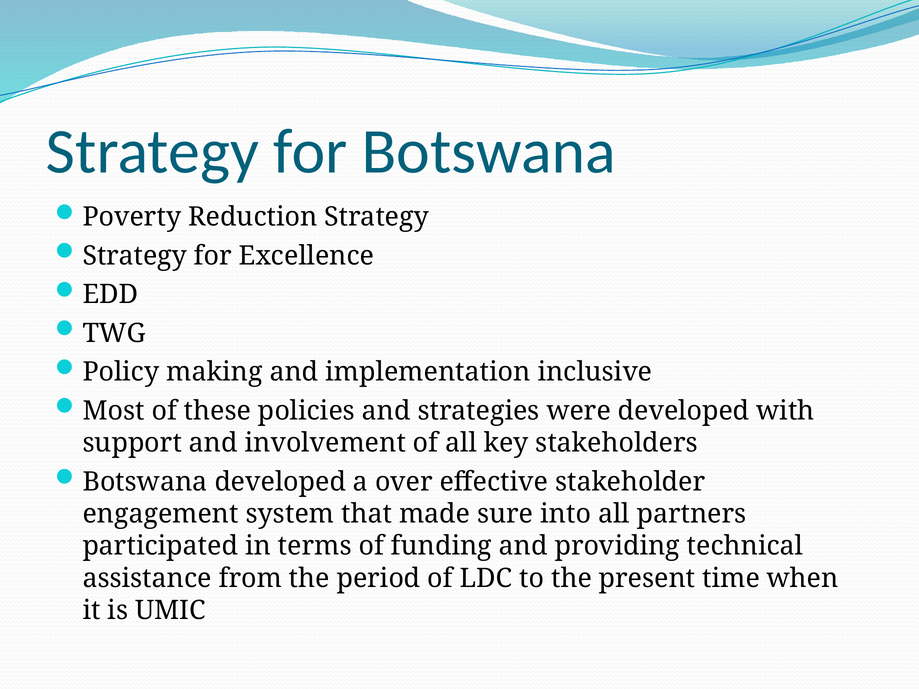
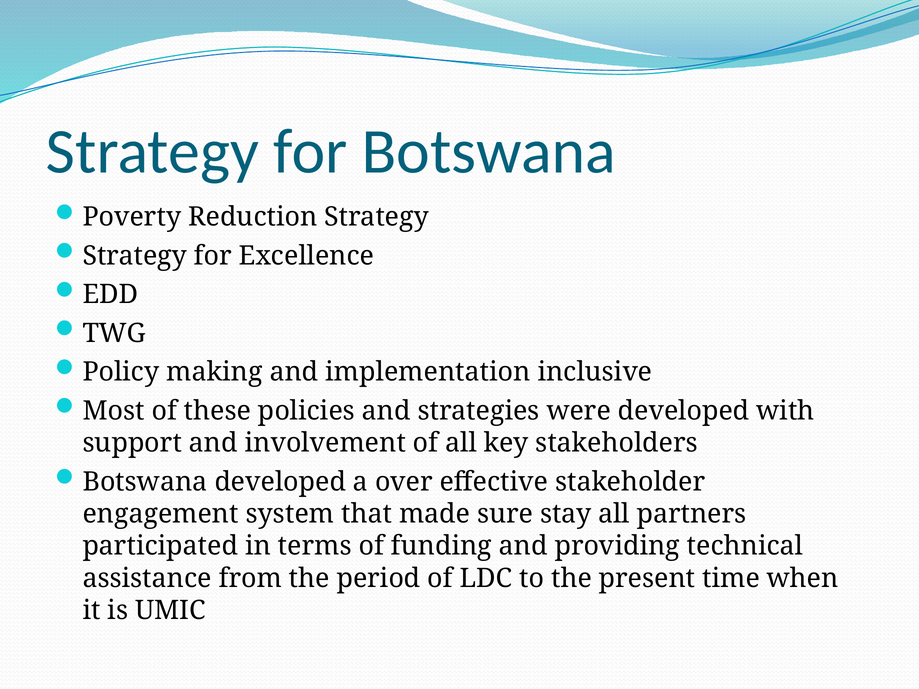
into: into -> stay
